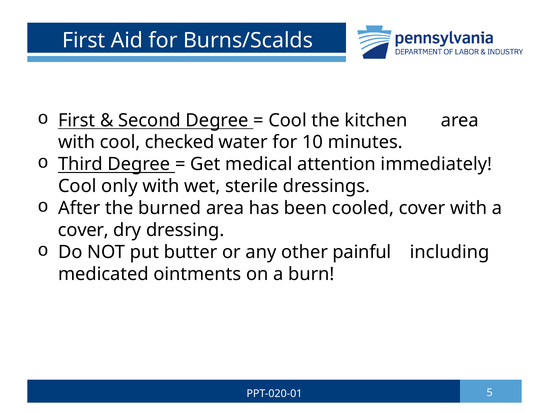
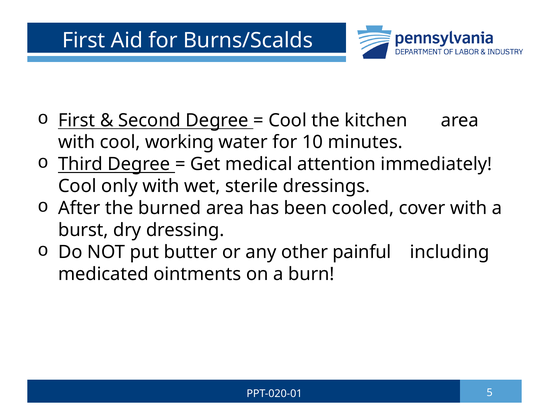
checked: checked -> working
cover at (83, 230): cover -> burst
